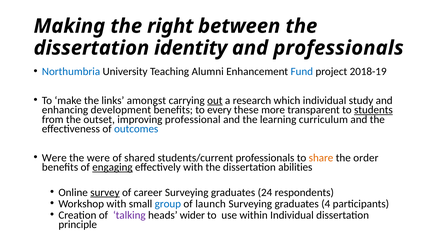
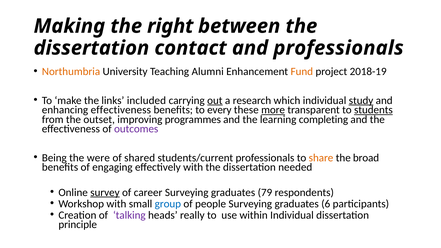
identity: identity -> contact
Northumbria colour: blue -> orange
Fund colour: blue -> orange
amongst: amongst -> included
study underline: none -> present
enhancing development: development -> effectiveness
more underline: none -> present
professional: professional -> programmes
curriculum: curriculum -> completing
outcomes colour: blue -> purple
Were at (54, 158): Were -> Being
order: order -> broad
engaging underline: present -> none
abilities: abilities -> needed
24: 24 -> 79
launch: launch -> people
4: 4 -> 6
wider: wider -> really
